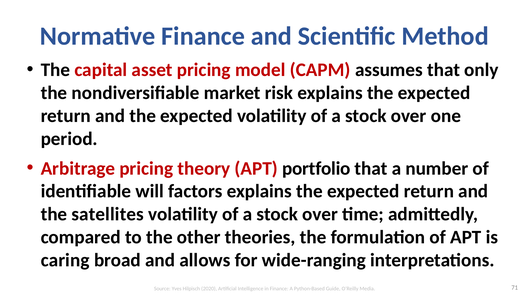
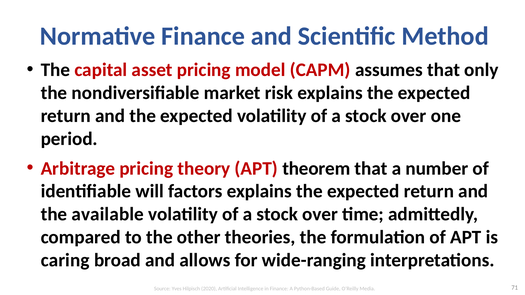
portfolio: portfolio -> theorem
satellites: satellites -> available
